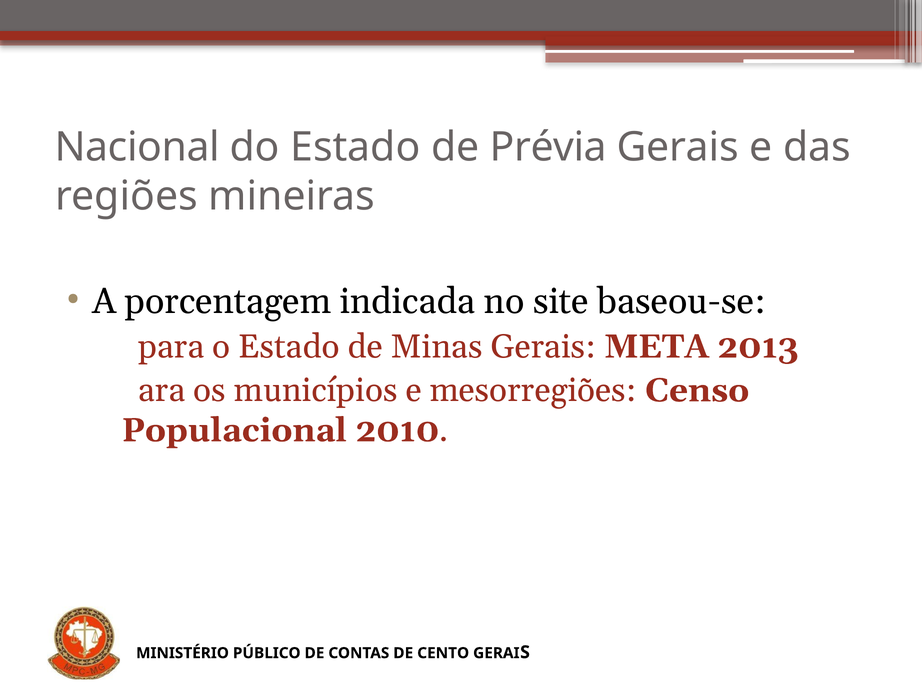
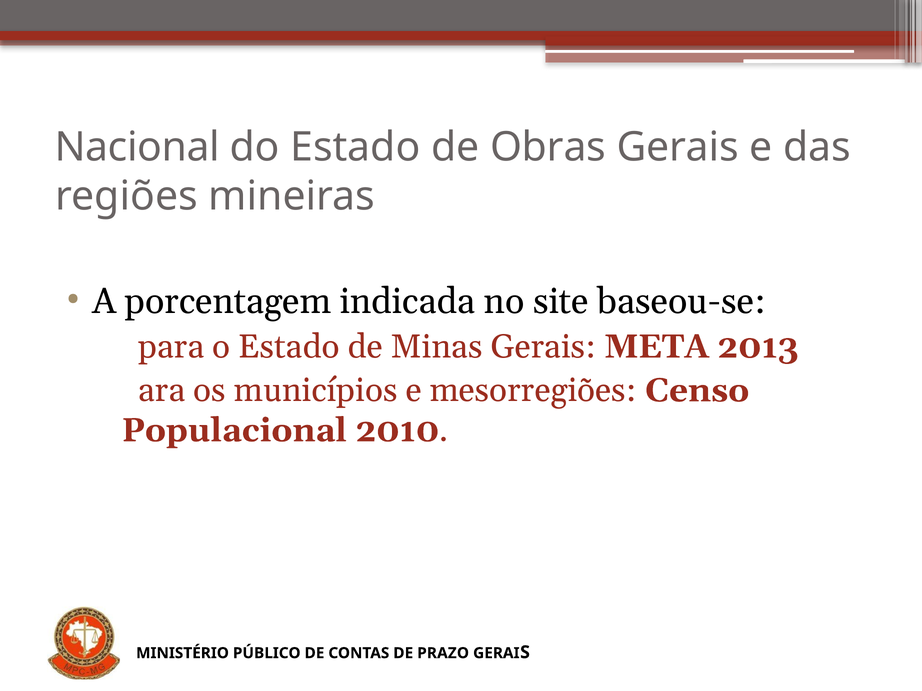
Prévia: Prévia -> Obras
CENTO: CENTO -> PRAZO
